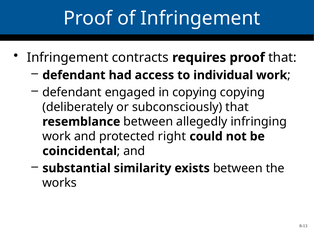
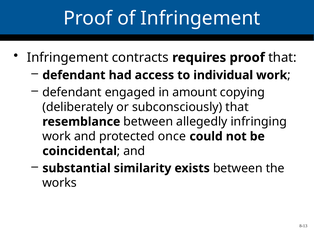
in copying: copying -> amount
right: right -> once
